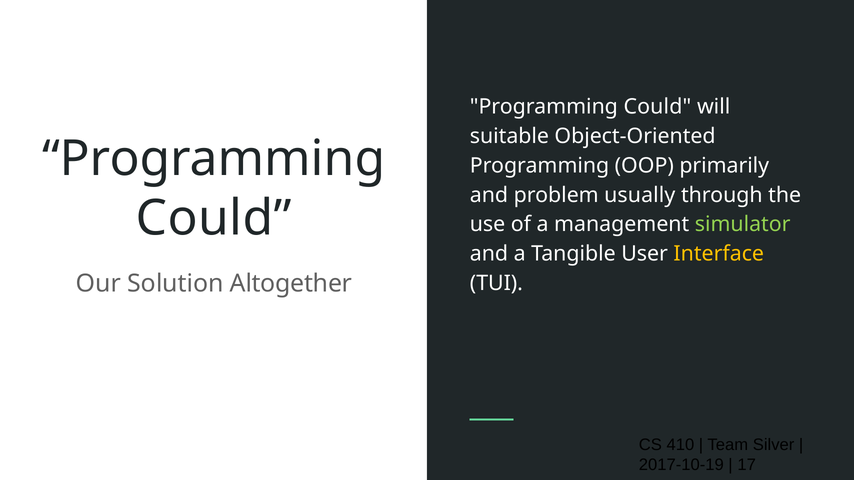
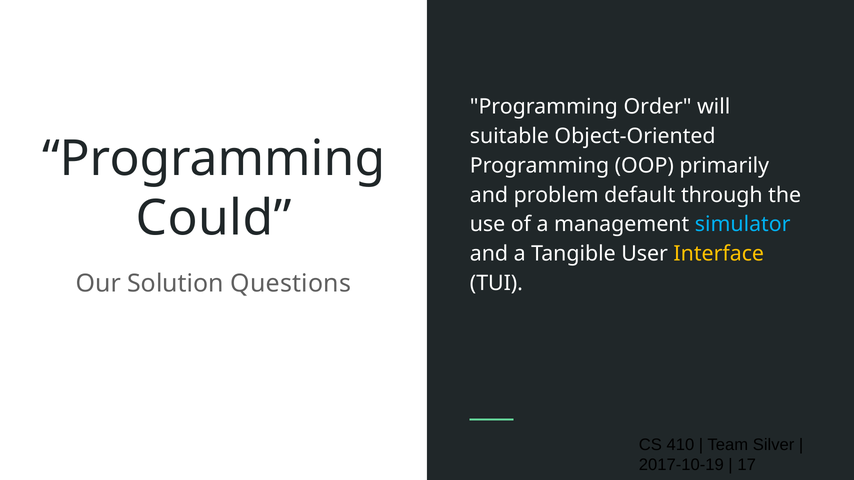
Could at (657, 107): Could -> Order
usually: usually -> default
simulator colour: light green -> light blue
Altogether: Altogether -> Questions
